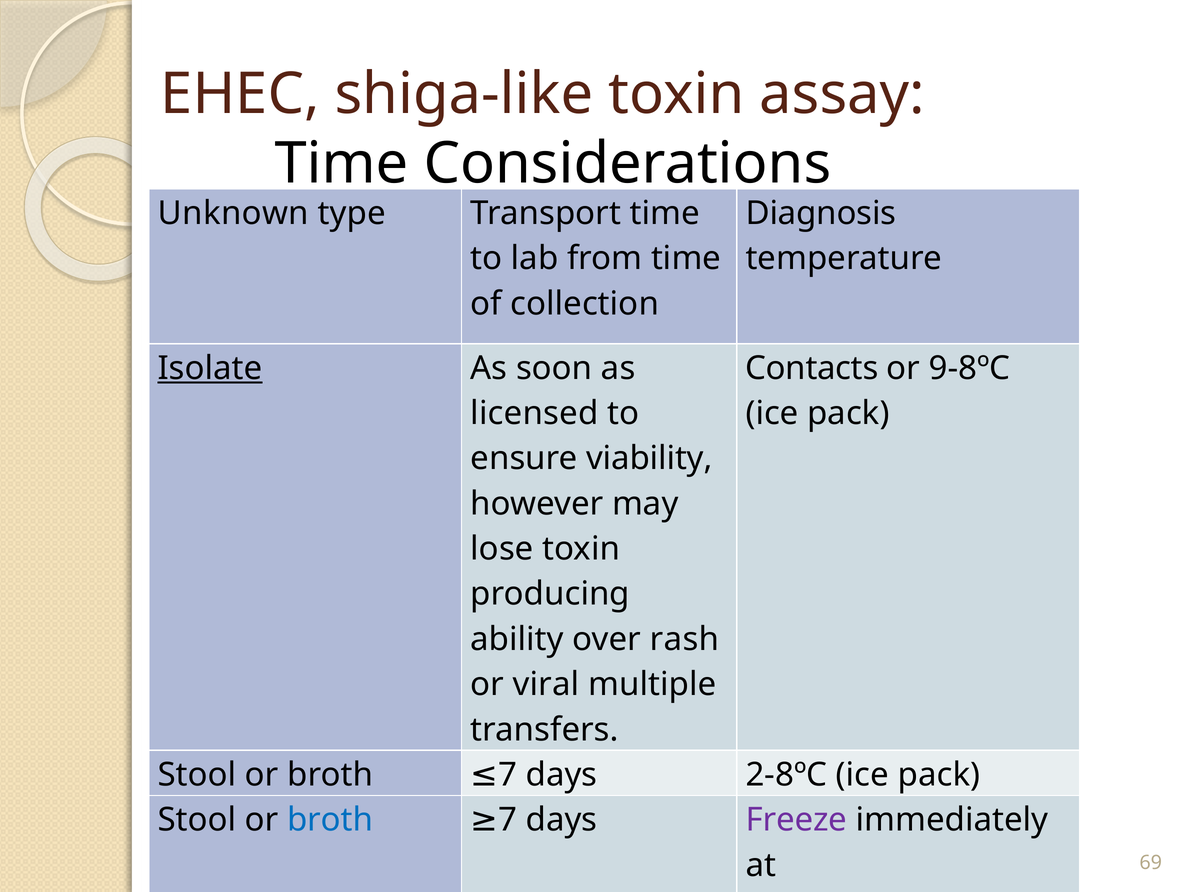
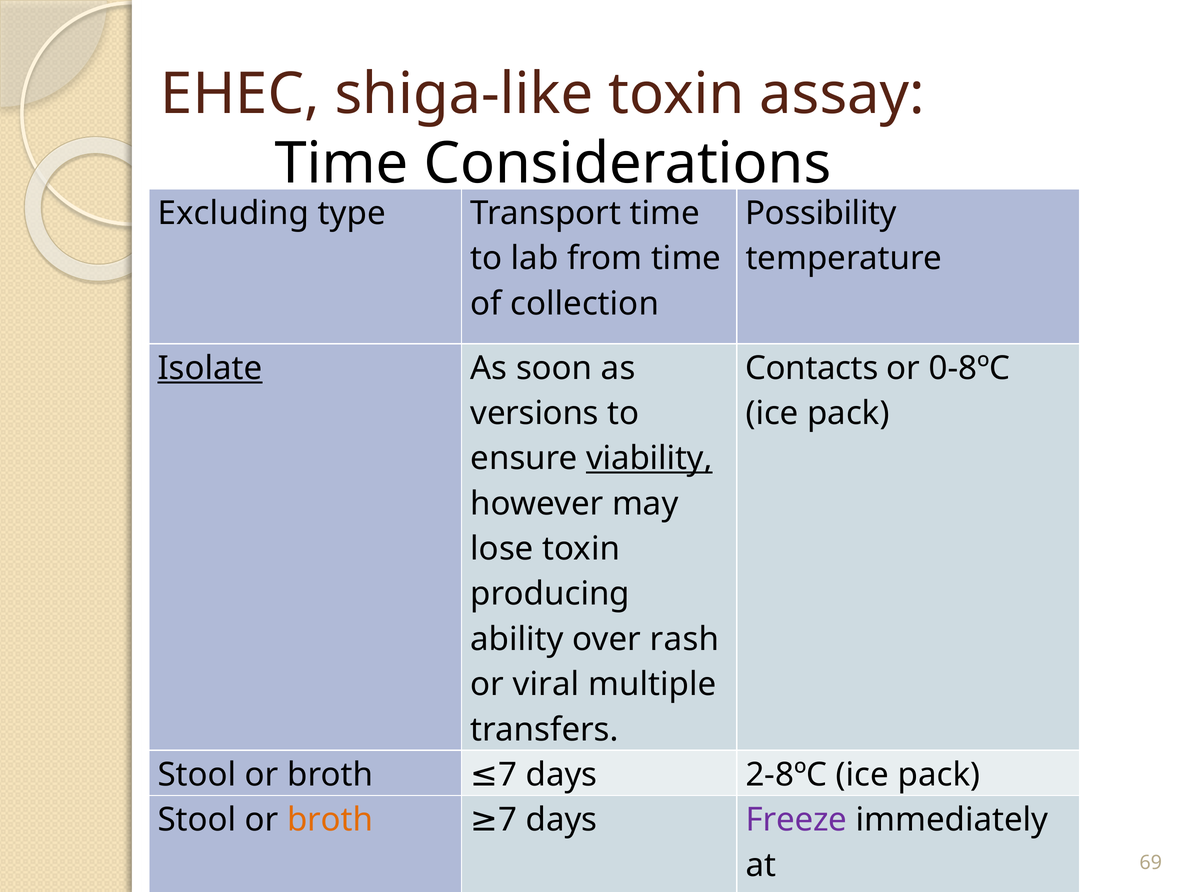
Unknown: Unknown -> Excluding
Diagnosis: Diagnosis -> Possibility
9-8ºC: 9-8ºC -> 0-8ºC
licensed: licensed -> versions
viability underline: none -> present
broth at (330, 821) colour: blue -> orange
